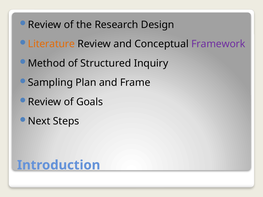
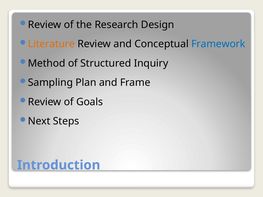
Framework colour: purple -> blue
